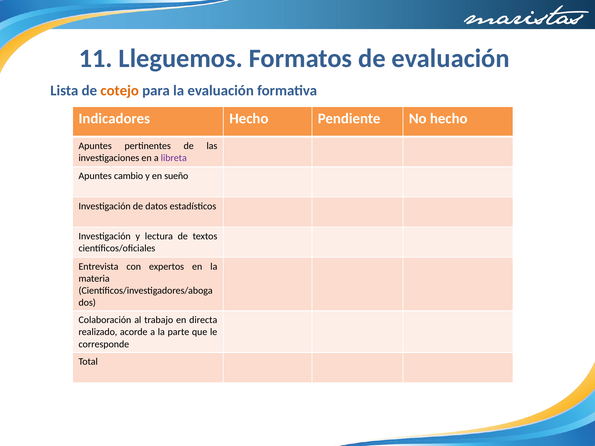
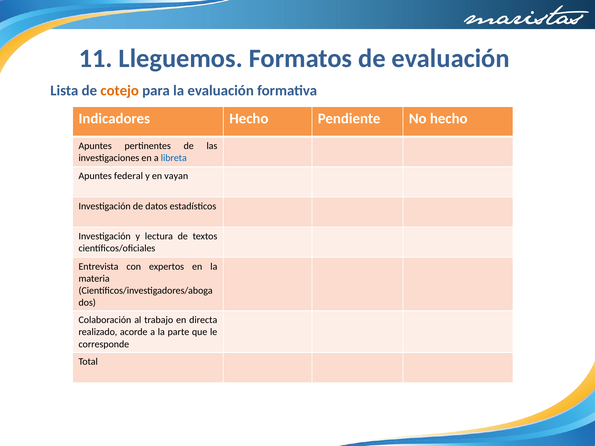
libreta colour: purple -> blue
cambio: cambio -> federal
sueño: sueño -> vayan
